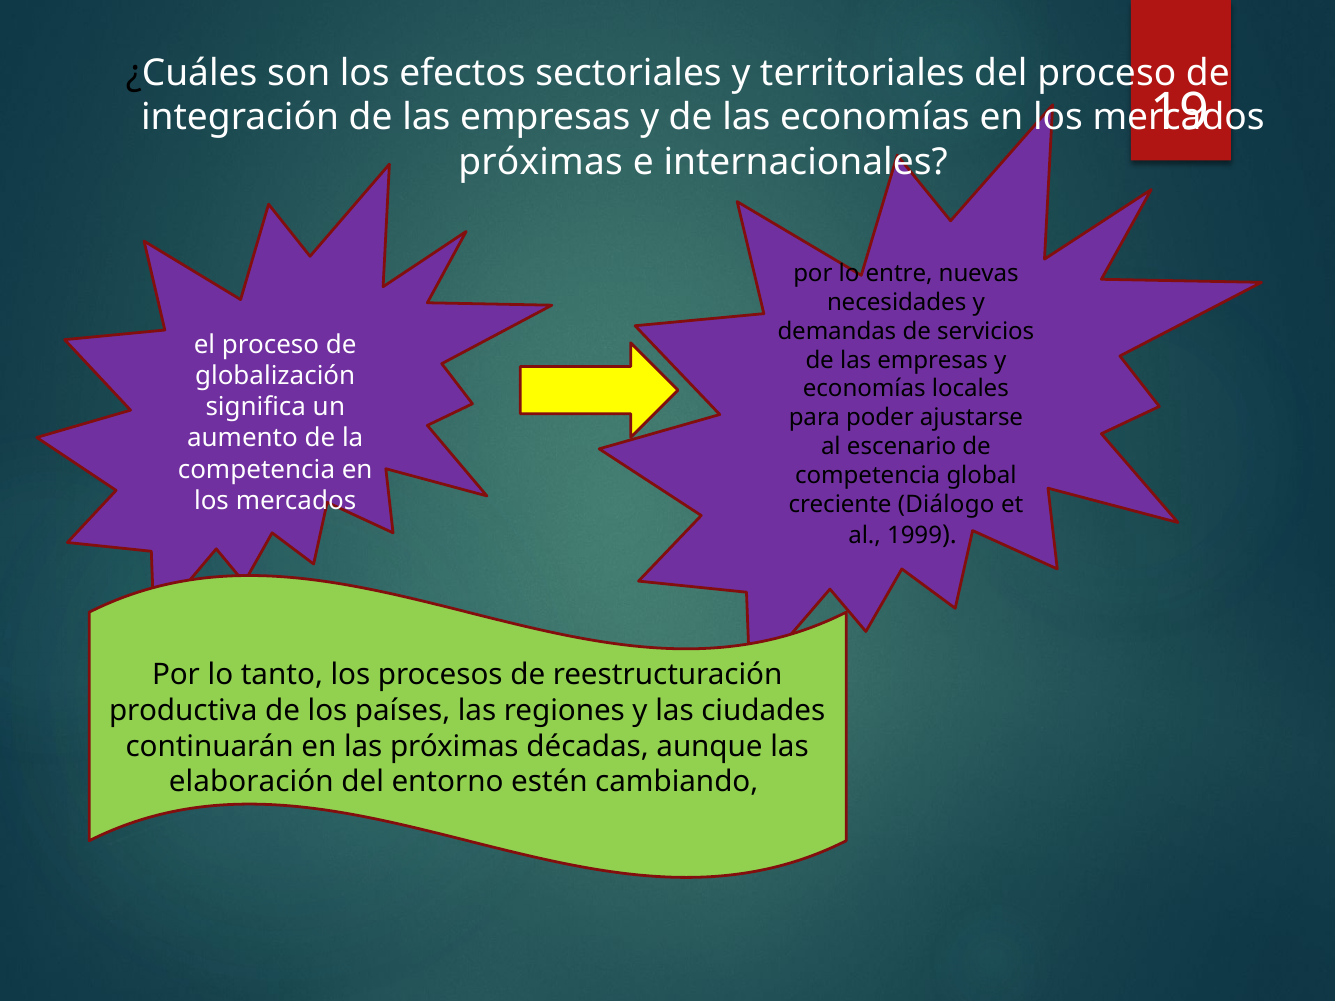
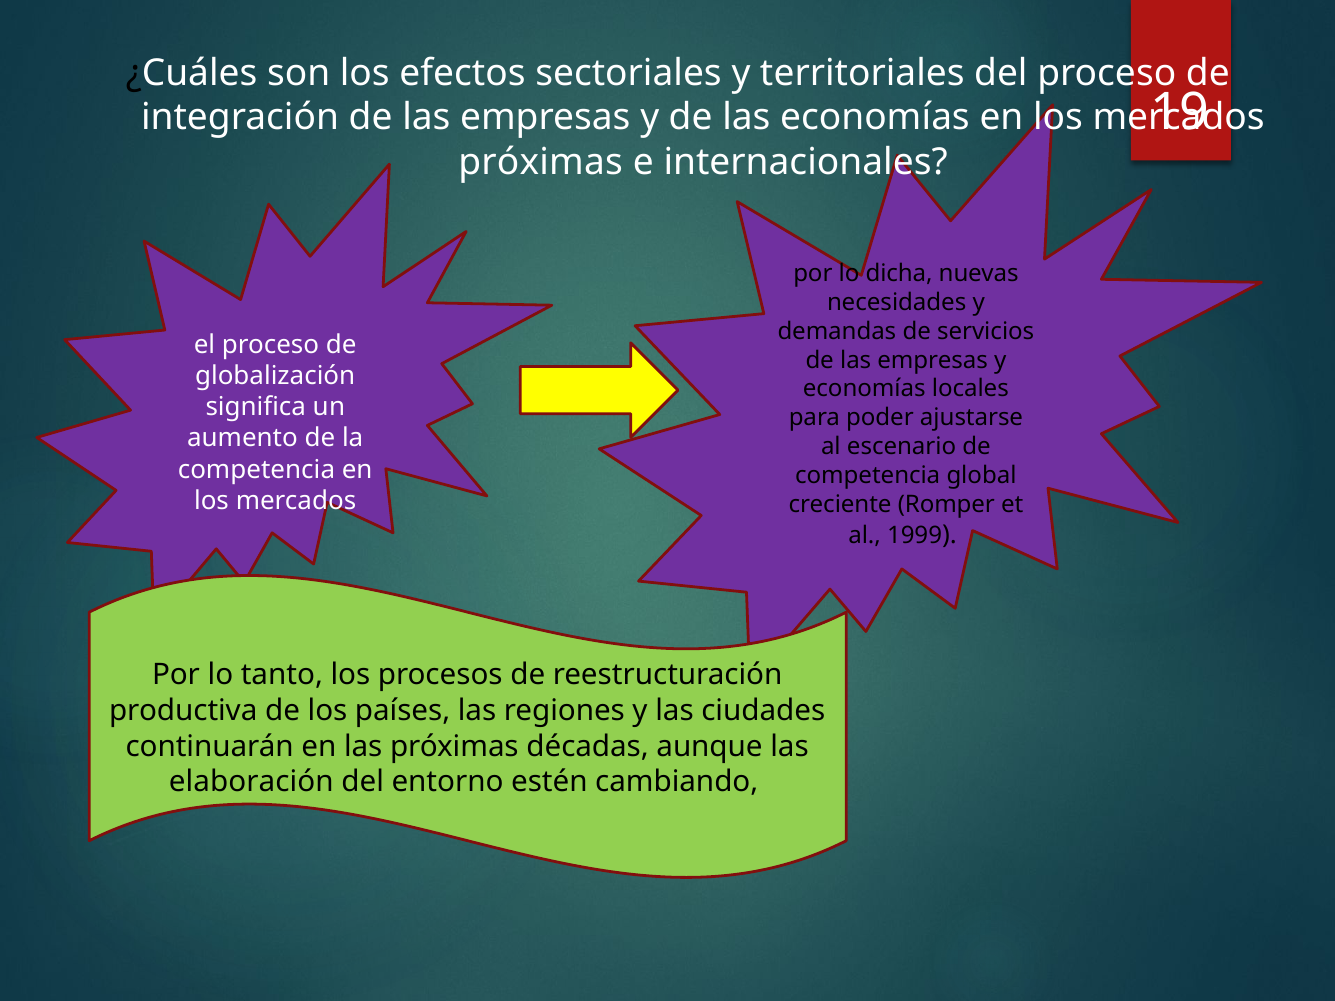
entre: entre -> dicha
Diálogo: Diálogo -> Romper
